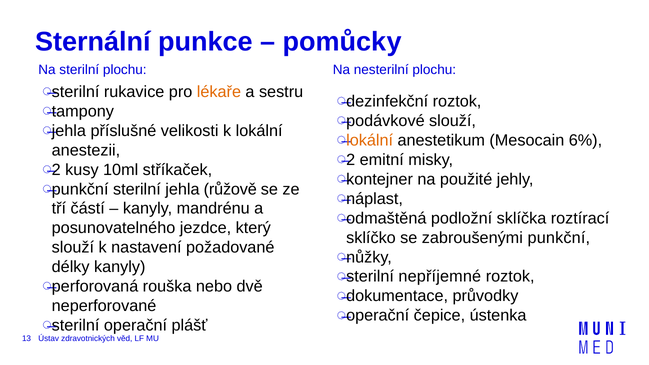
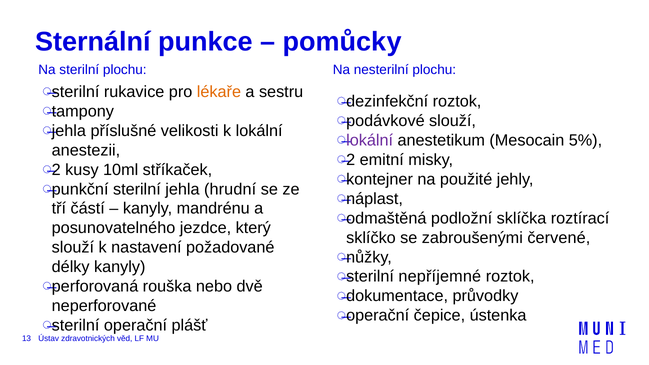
lokální at (370, 140) colour: orange -> purple
6%: 6% -> 5%
růžově: růžově -> hrudní
zabroušenými punkční: punkční -> červené
